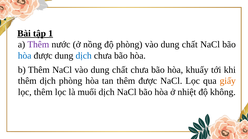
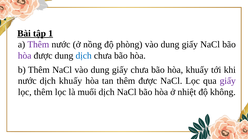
phòng vào dung chất: chất -> giấy
hòa at (25, 56) colour: blue -> purple
NaCl vào dung chất: chất -> giấy
thêm at (27, 81): thêm -> nước
dịch phòng: phòng -> khuấy
giấy at (228, 81) colour: orange -> purple
